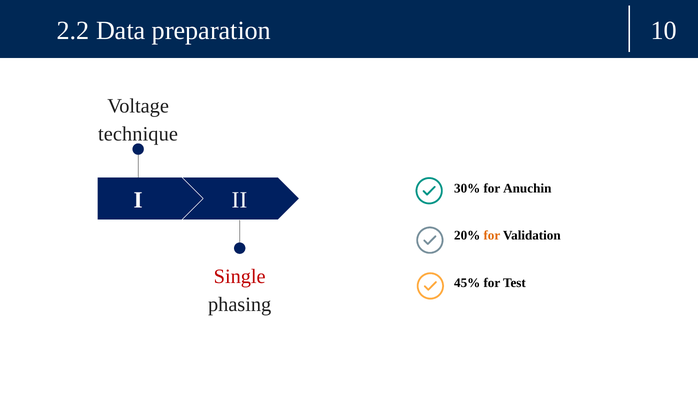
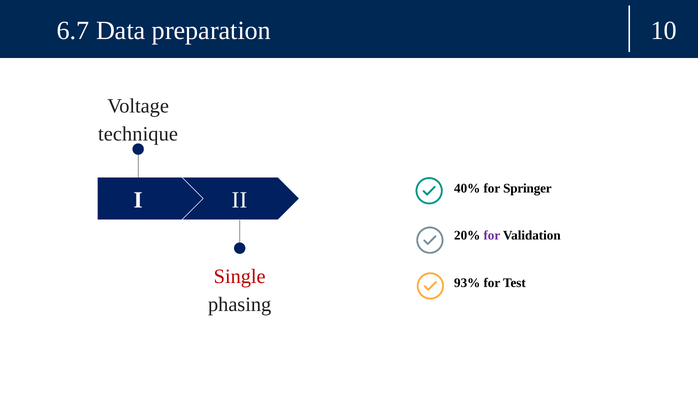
2.2: 2.2 -> 6.7
30%: 30% -> 40%
Anuchin: Anuchin -> Springer
for at (492, 235) colour: orange -> purple
45%: 45% -> 93%
